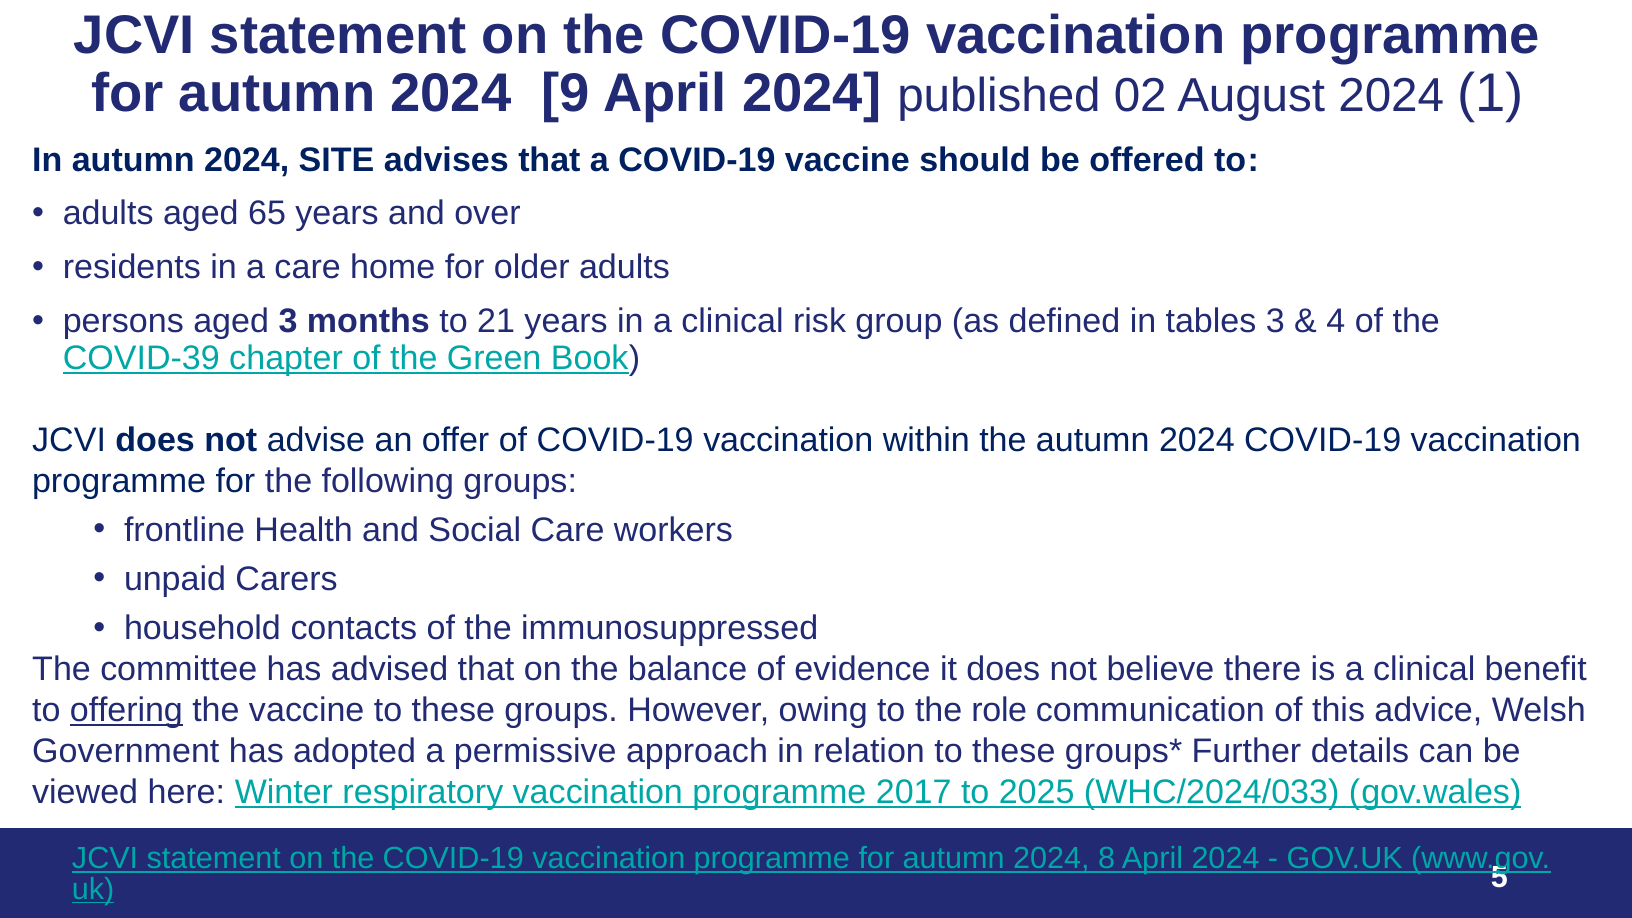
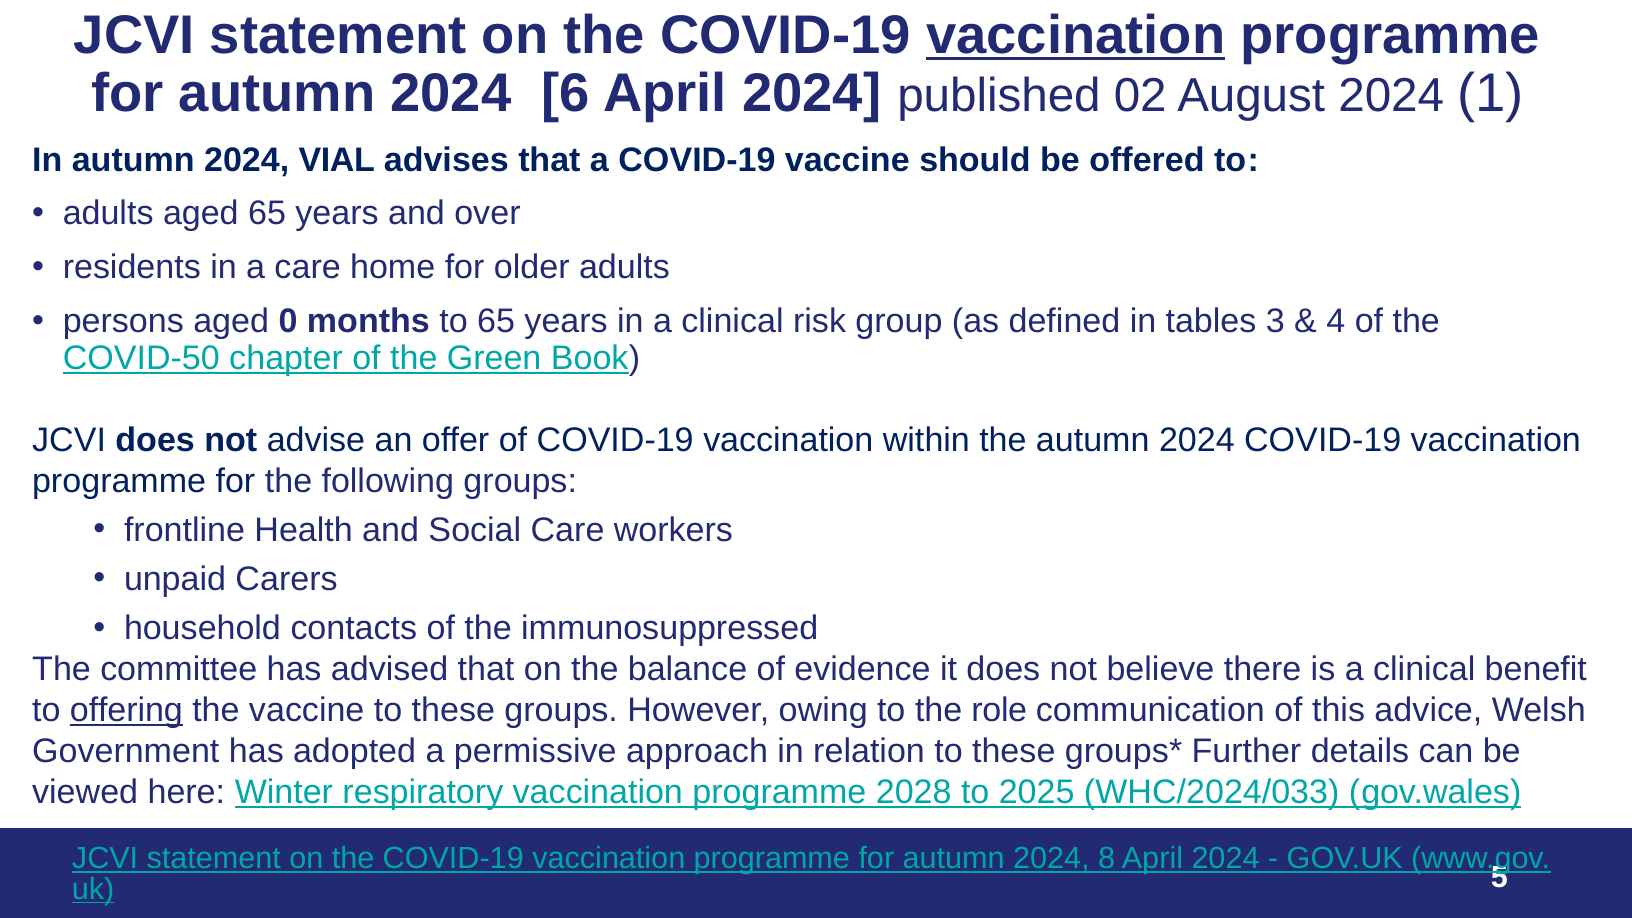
vaccination at (1076, 35) underline: none -> present
9: 9 -> 6
SITE: SITE -> VIAL
aged 3: 3 -> 0
to 21: 21 -> 65
COVID-39: COVID-39 -> COVID-50
2017: 2017 -> 2028
